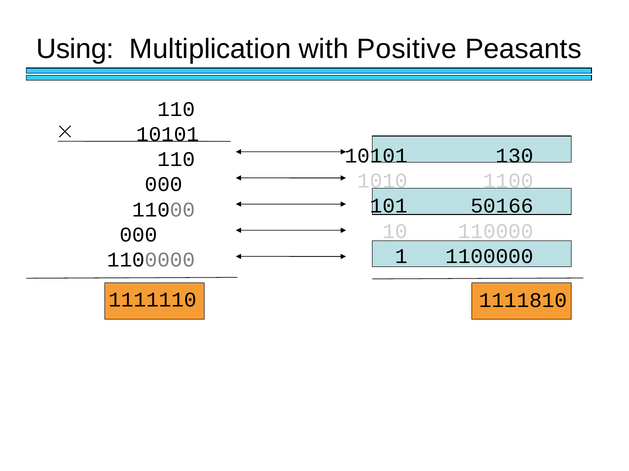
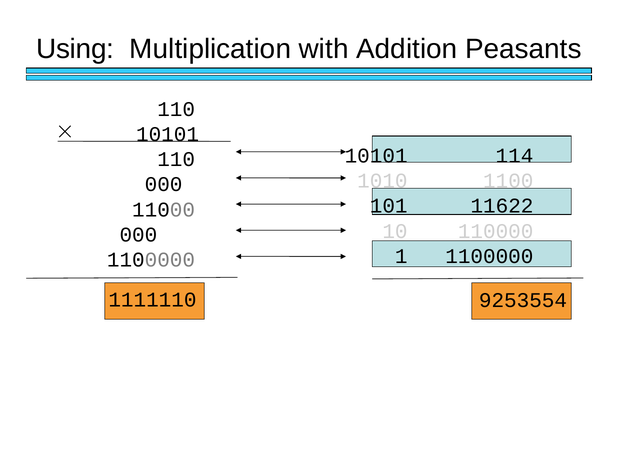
Positive: Positive -> Addition
130: 130 -> 114
50166: 50166 -> 11622
1111810: 1111810 -> 9253554
